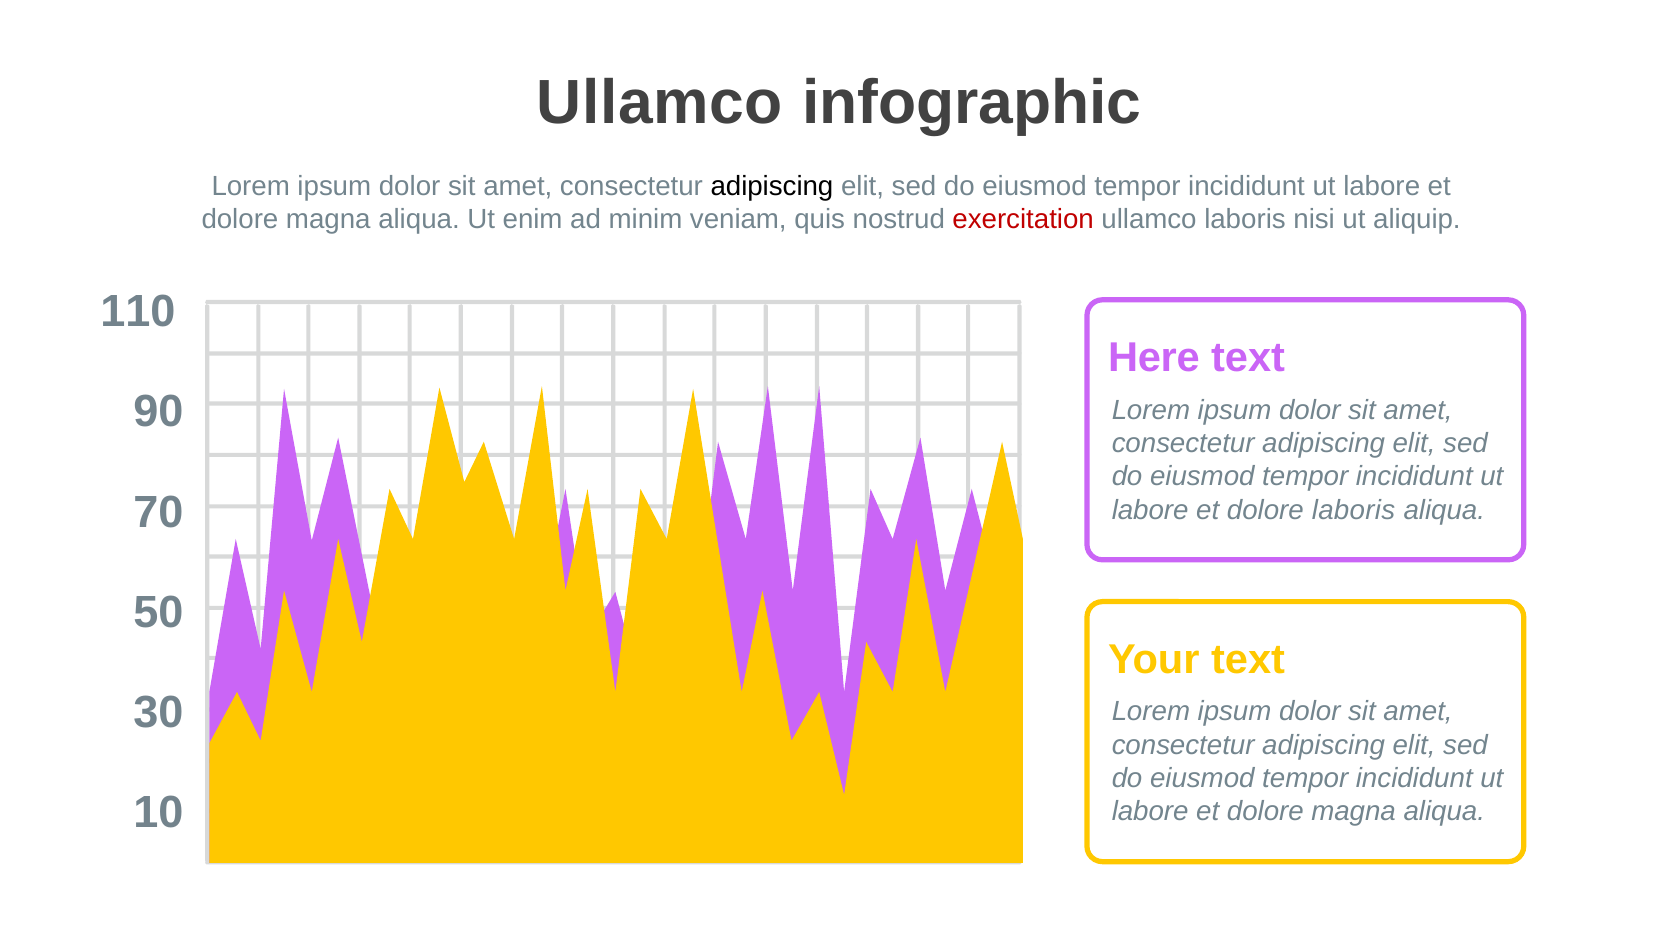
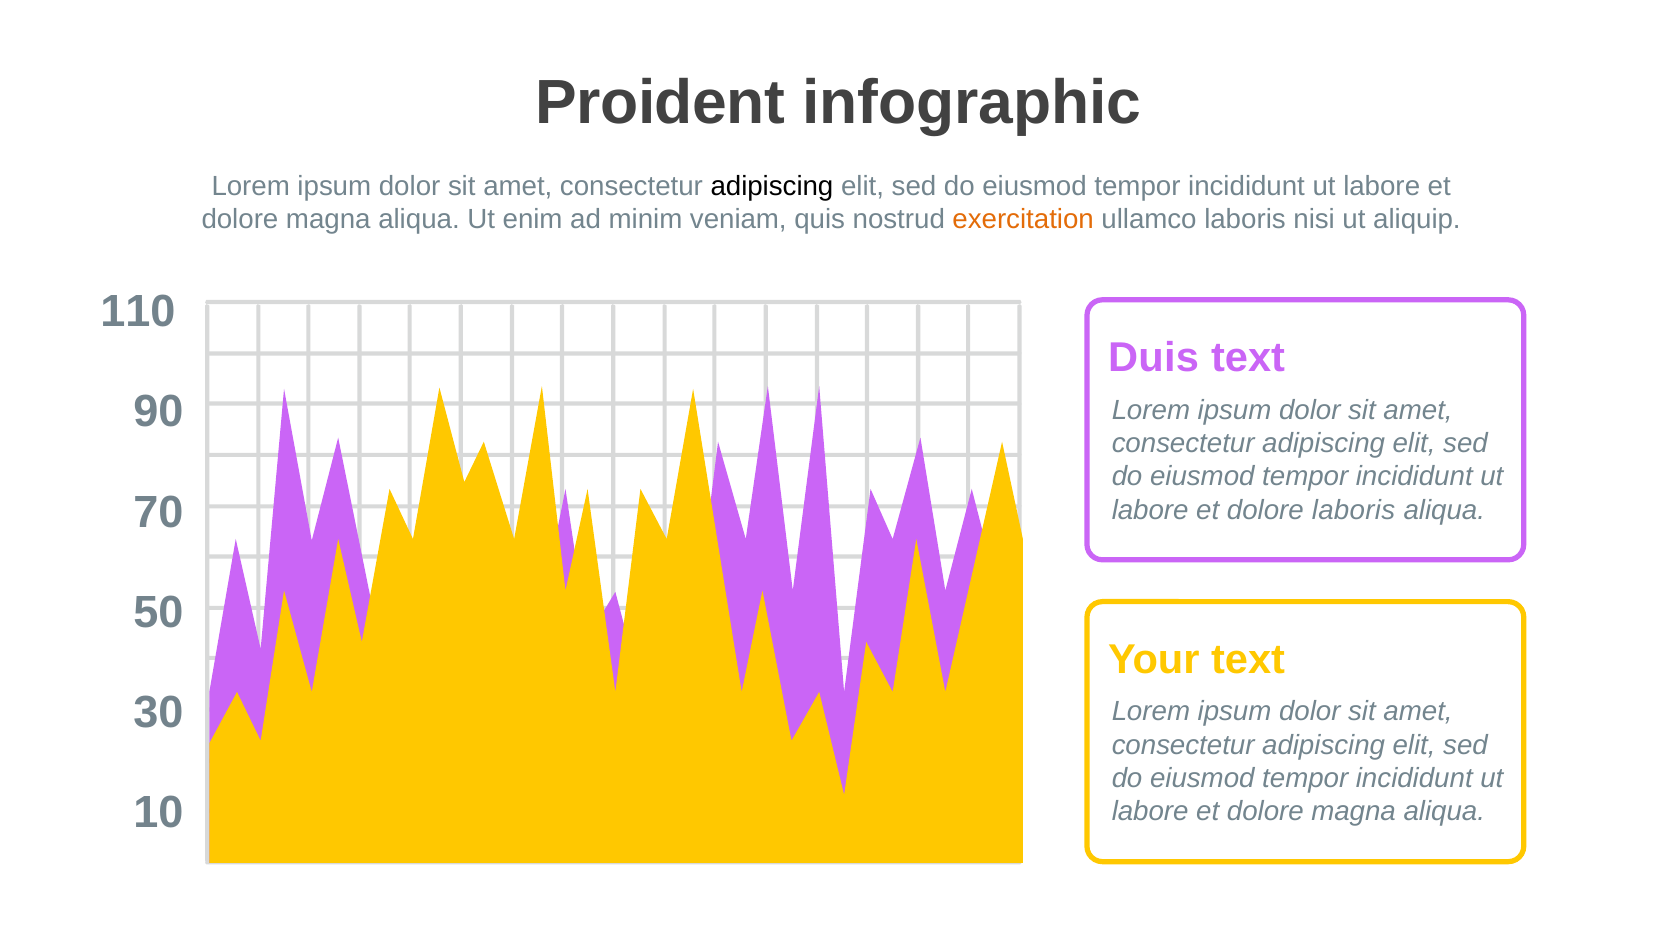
Ullamco at (660, 102): Ullamco -> Proident
exercitation colour: red -> orange
Here: Here -> Duis
